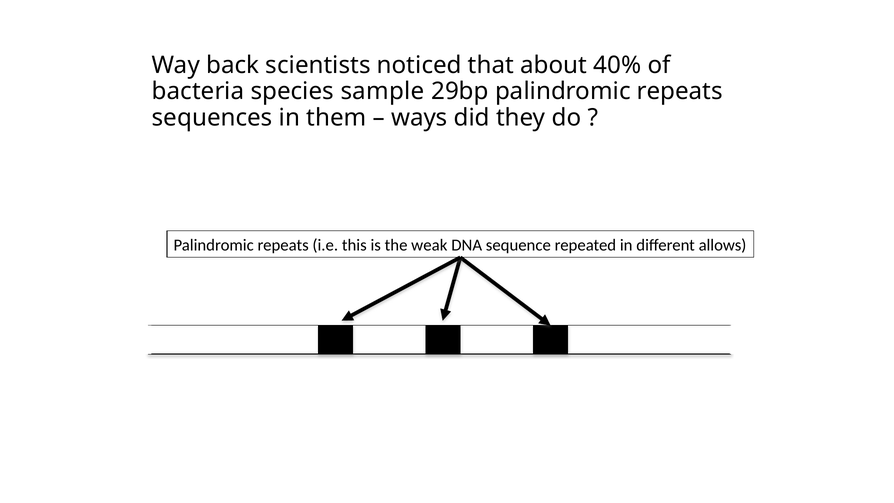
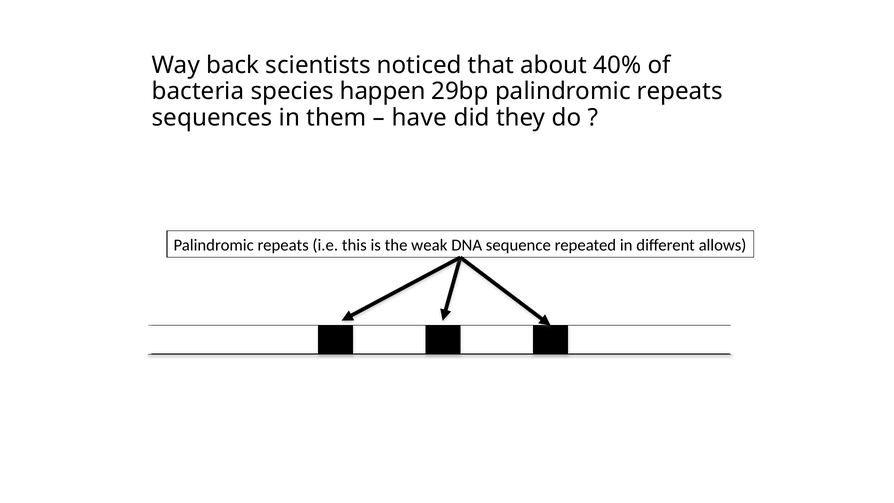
sample: sample -> happen
ways: ways -> have
